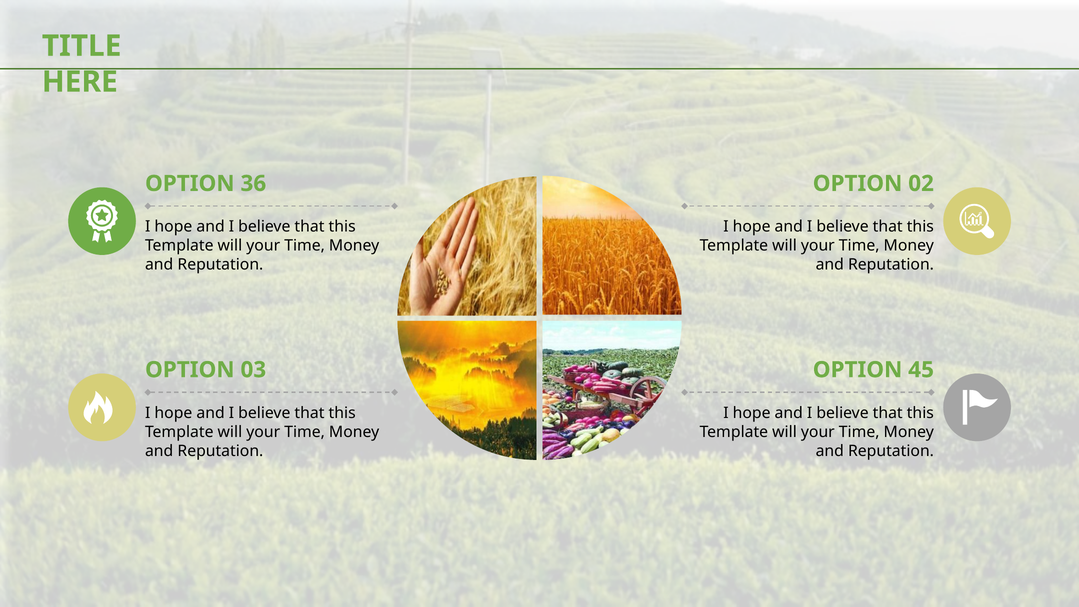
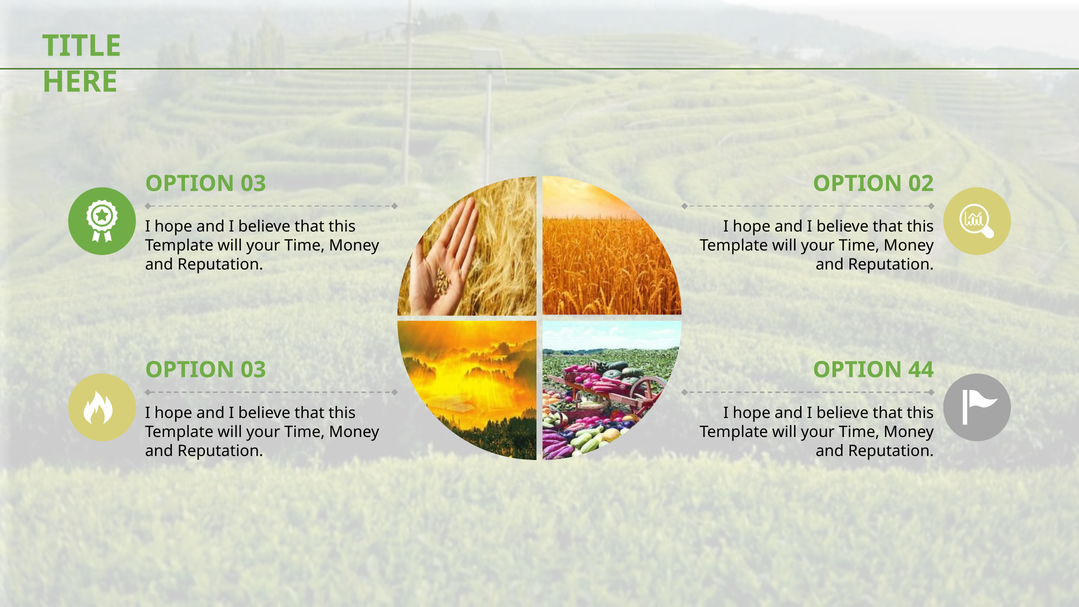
36 at (253, 184): 36 -> 03
45: 45 -> 44
